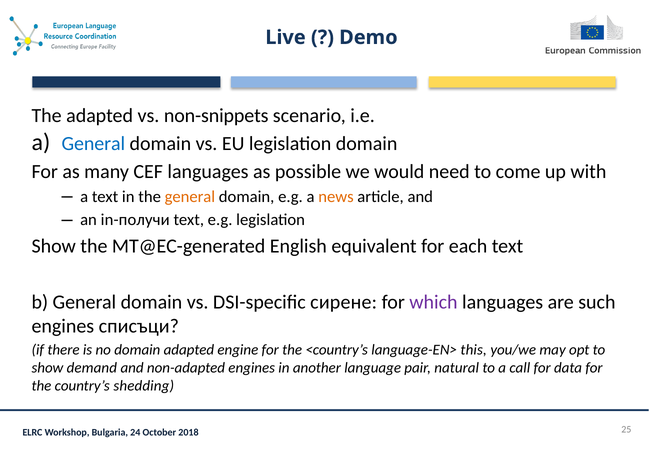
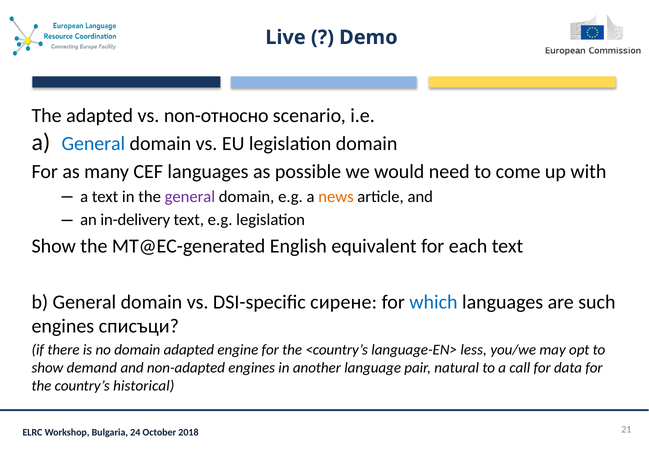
non-snippets: non-snippets -> non-относно
general at (190, 196) colour: orange -> purple
in-получи: in-получи -> in-delivery
which colour: purple -> blue
this: this -> less
shedding: shedding -> historical
25: 25 -> 21
